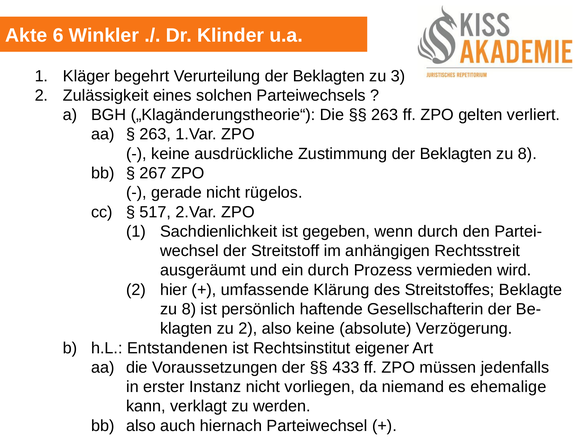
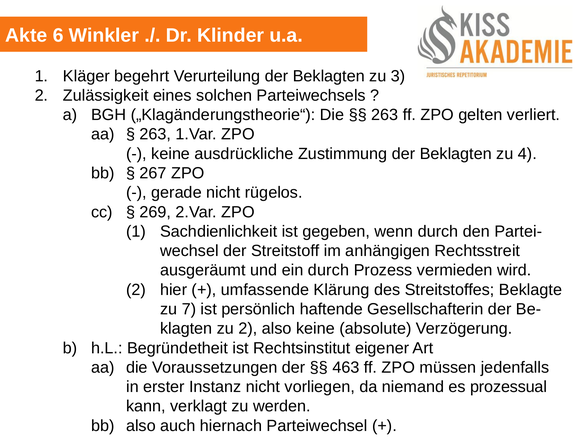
Beklagten zu 8: 8 -> 4
517: 517 -> 269
8 at (189, 309): 8 -> 7
Entstandenen: Entstandenen -> Begründetheit
433: 433 -> 463
ehemalige: ehemalige -> prozessual
